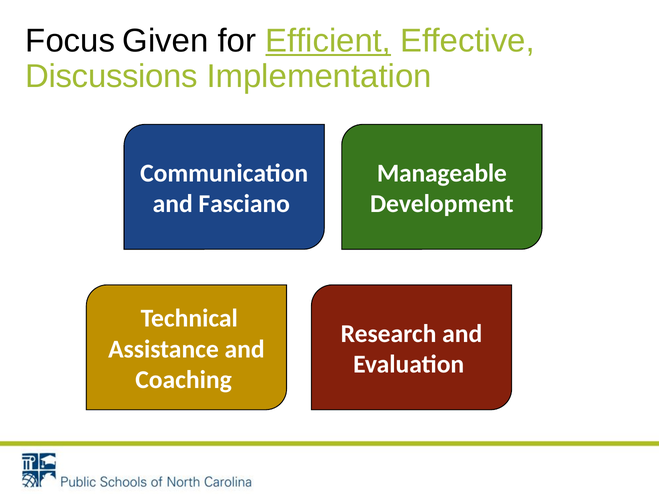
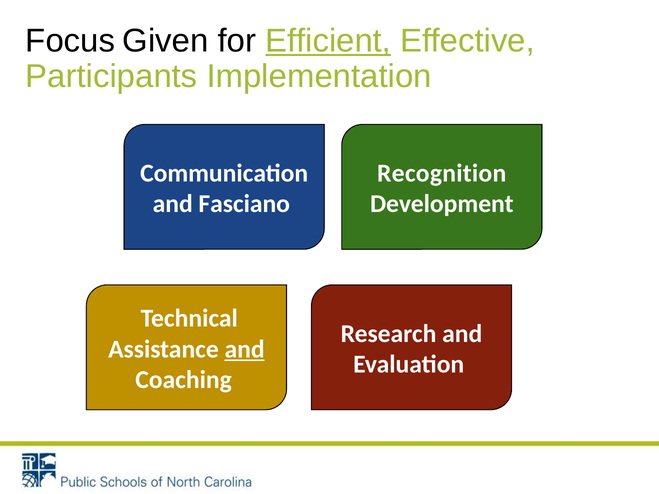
Discussions: Discussions -> Participants
Manageable: Manageable -> Recognition
and at (245, 349) underline: none -> present
